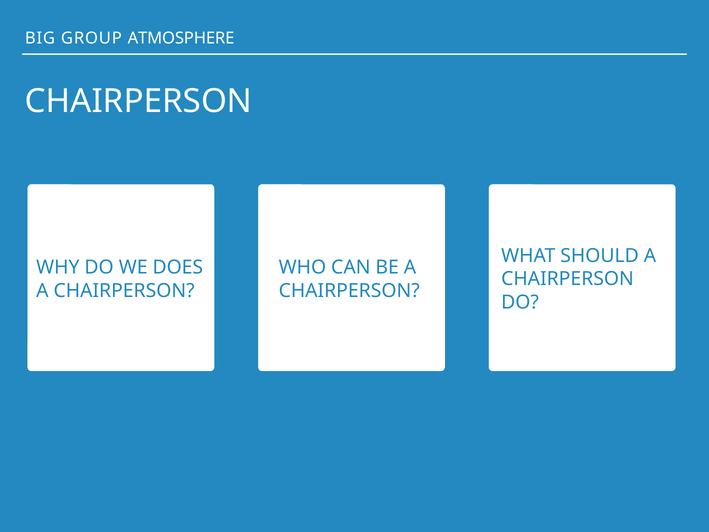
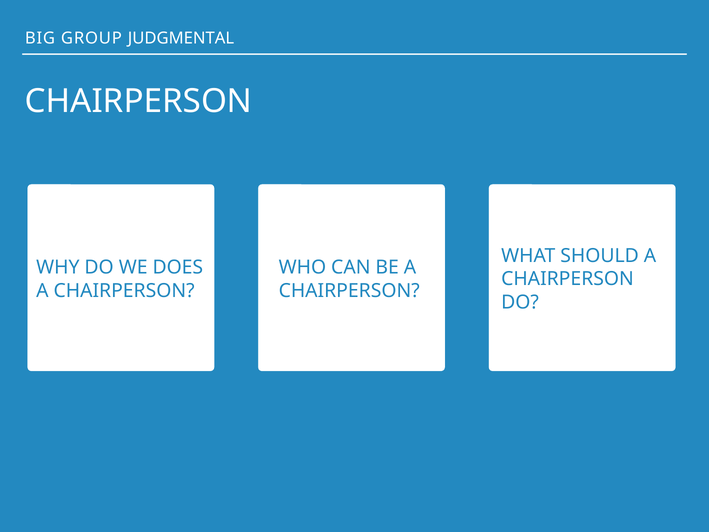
ATMOSPHERE: ATMOSPHERE -> JUDGMENTAL
